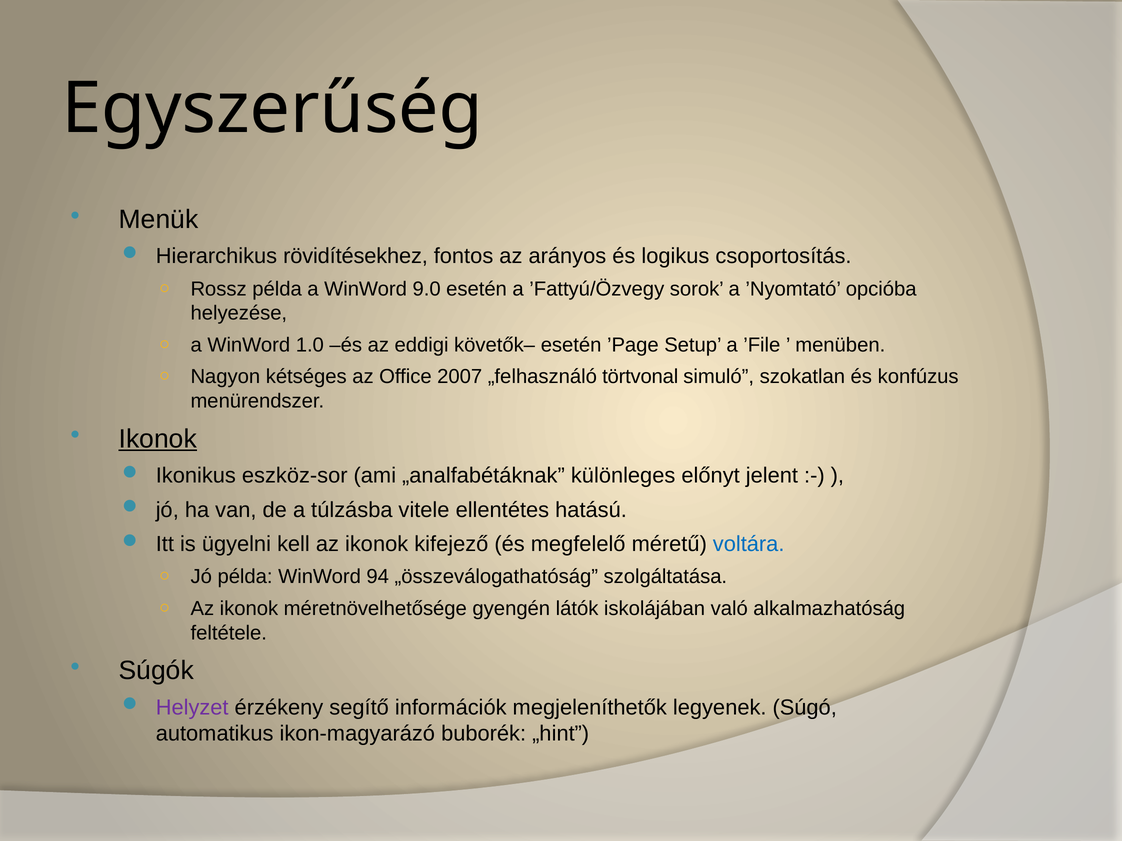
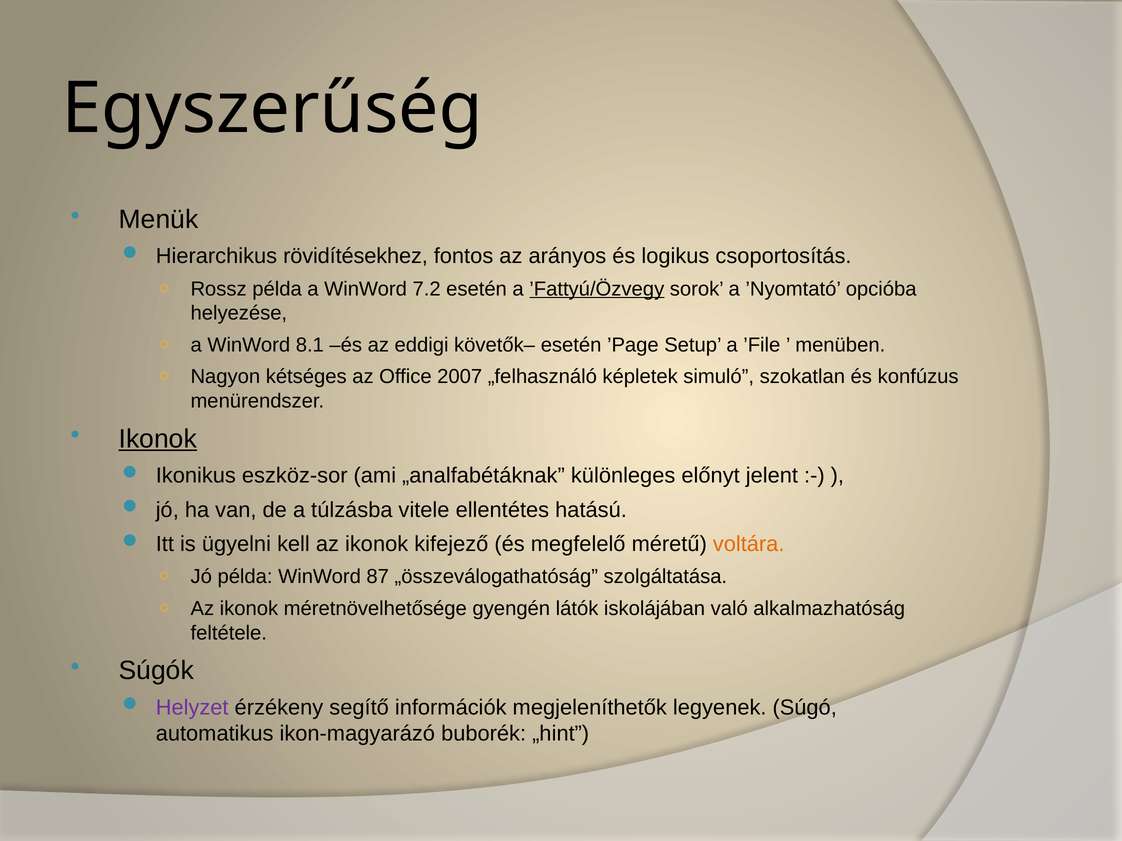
9.0: 9.0 -> 7.2
’Fattyú/Özvegy underline: none -> present
1.0: 1.0 -> 8.1
törtvonal: törtvonal -> képletek
voltára colour: blue -> orange
94: 94 -> 87
